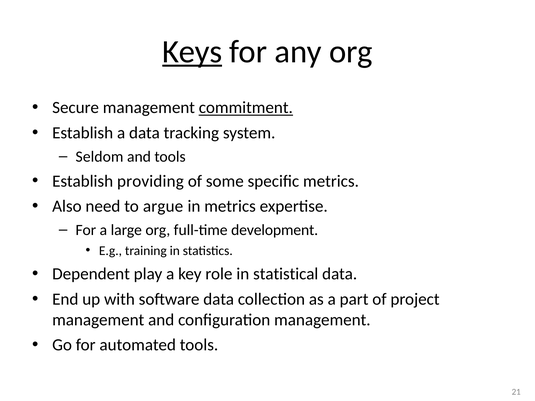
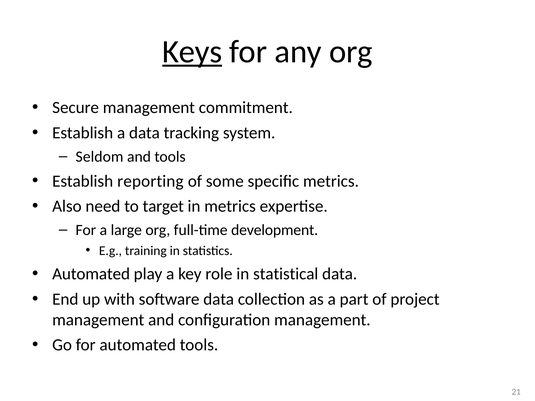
commitment underline: present -> none
providing: providing -> reporting
argue: argue -> target
Dependent at (91, 274): Dependent -> Automated
